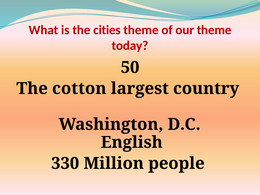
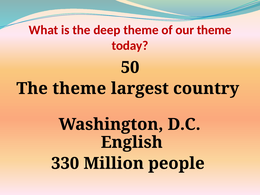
cities: cities -> deep
The cotton: cotton -> theme
